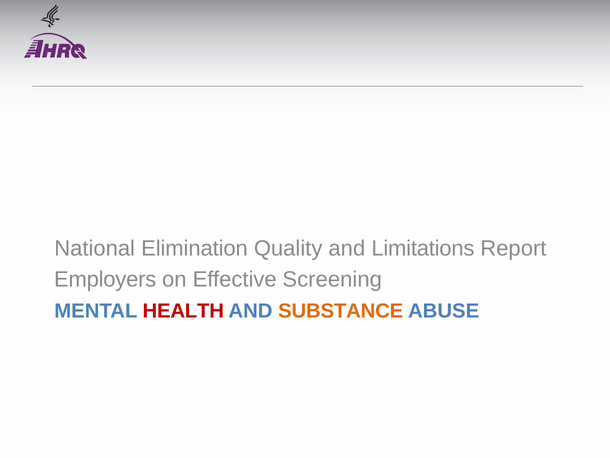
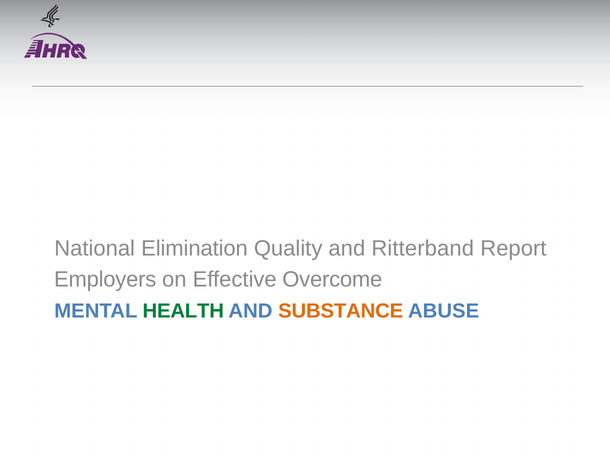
Limitations: Limitations -> Ritterband
Screening: Screening -> Overcome
HEALTH colour: red -> green
